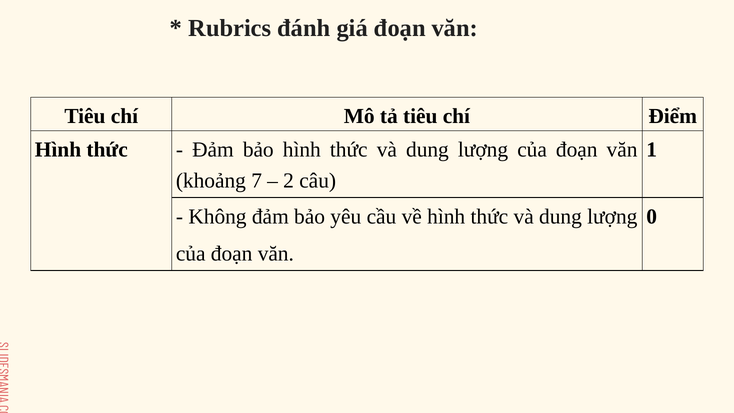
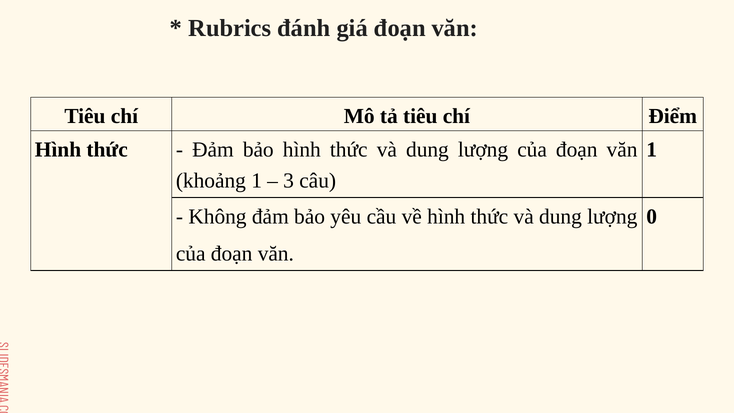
khoảng 7: 7 -> 1
2: 2 -> 3
